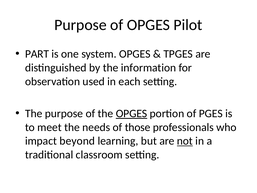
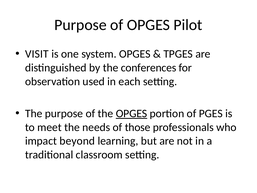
PART: PART -> VISIT
information: information -> conferences
not underline: present -> none
